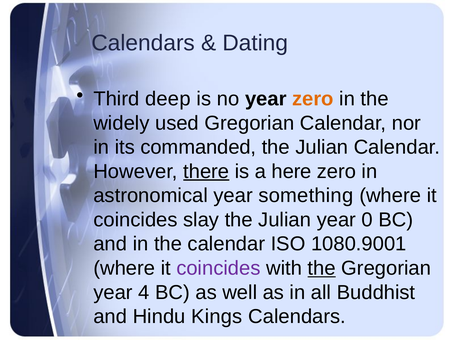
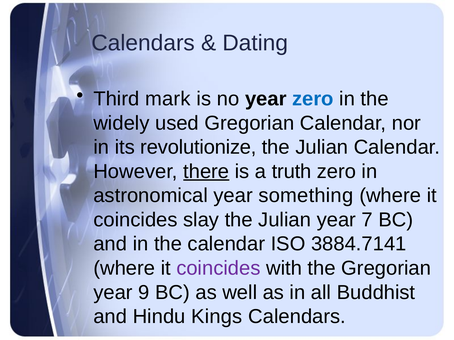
deep: deep -> mark
zero at (313, 99) colour: orange -> blue
commanded: commanded -> revolutionize
here: here -> truth
0: 0 -> 7
1080.9001: 1080.9001 -> 3884.7141
the at (322, 269) underline: present -> none
4: 4 -> 9
